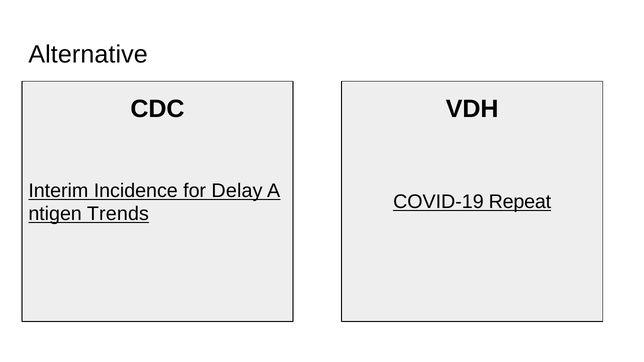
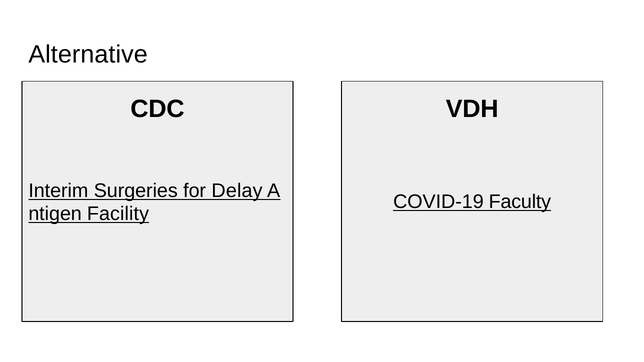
Incidence: Incidence -> Surgeries
Repeat: Repeat -> Faculty
Trends: Trends -> Facility
